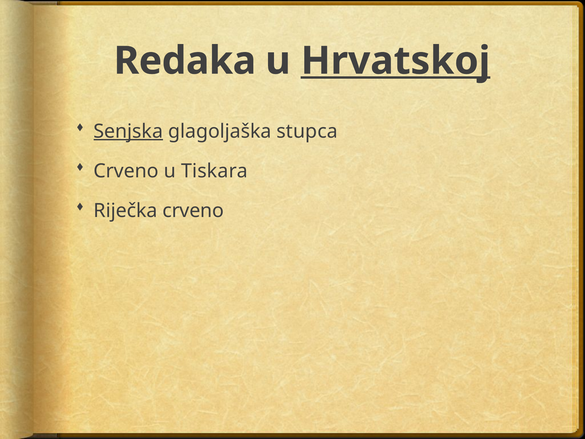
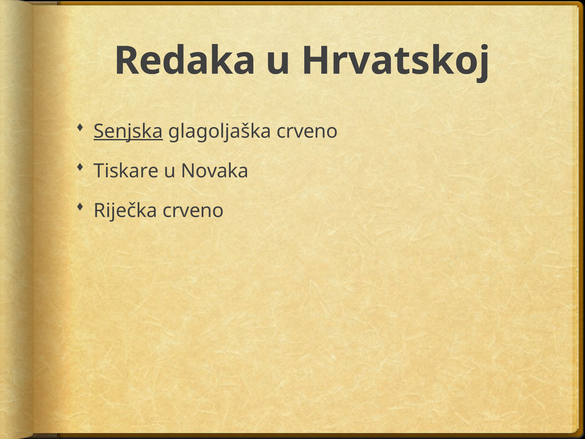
Hrvatskoj underline: present -> none
glagoljaška stupca: stupca -> crveno
Crveno at (126, 171): Crveno -> Tiskare
Tiskara: Tiskara -> Novaka
